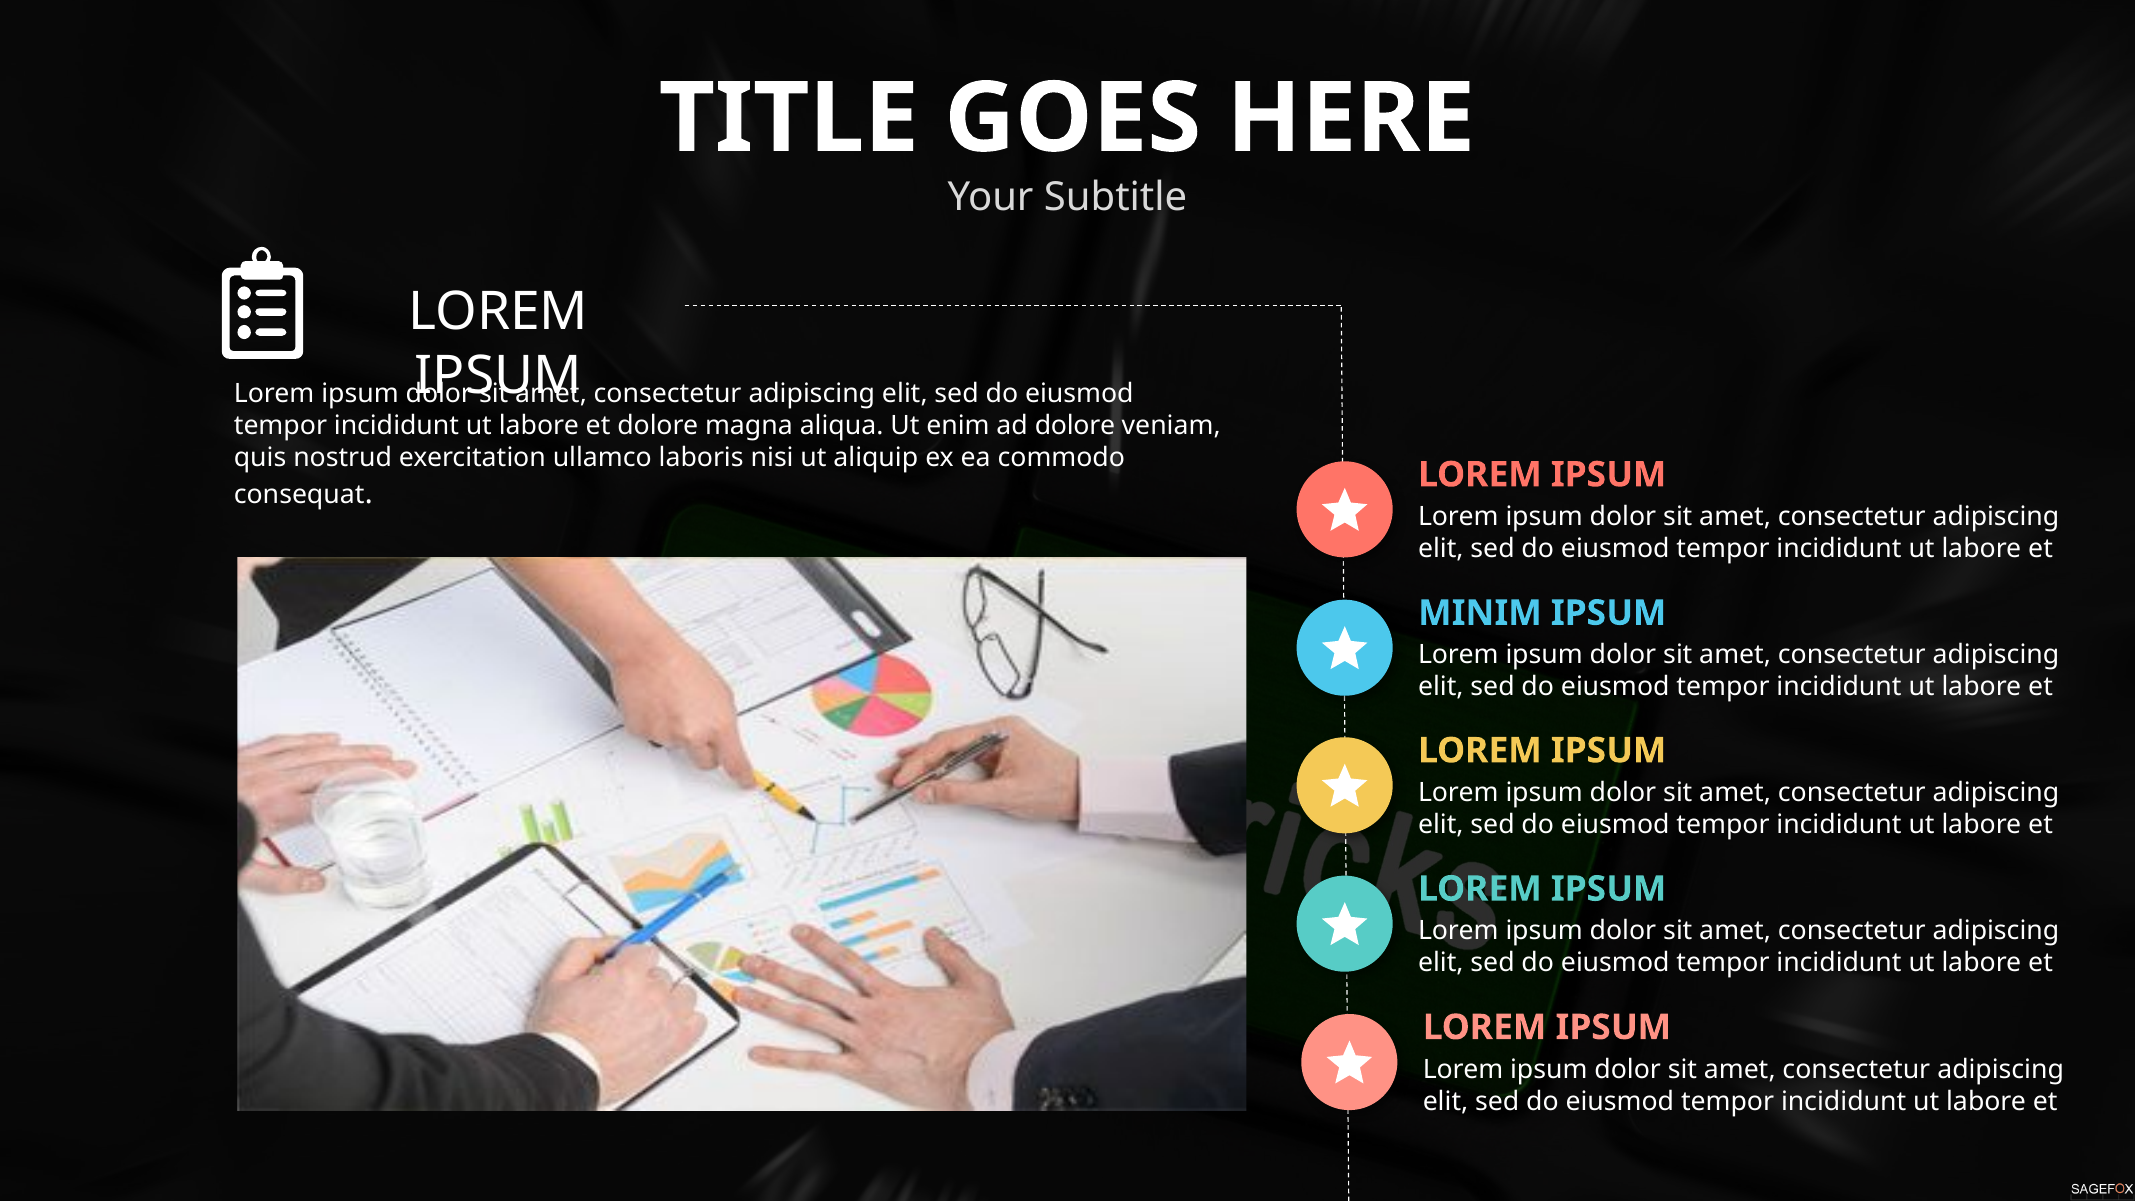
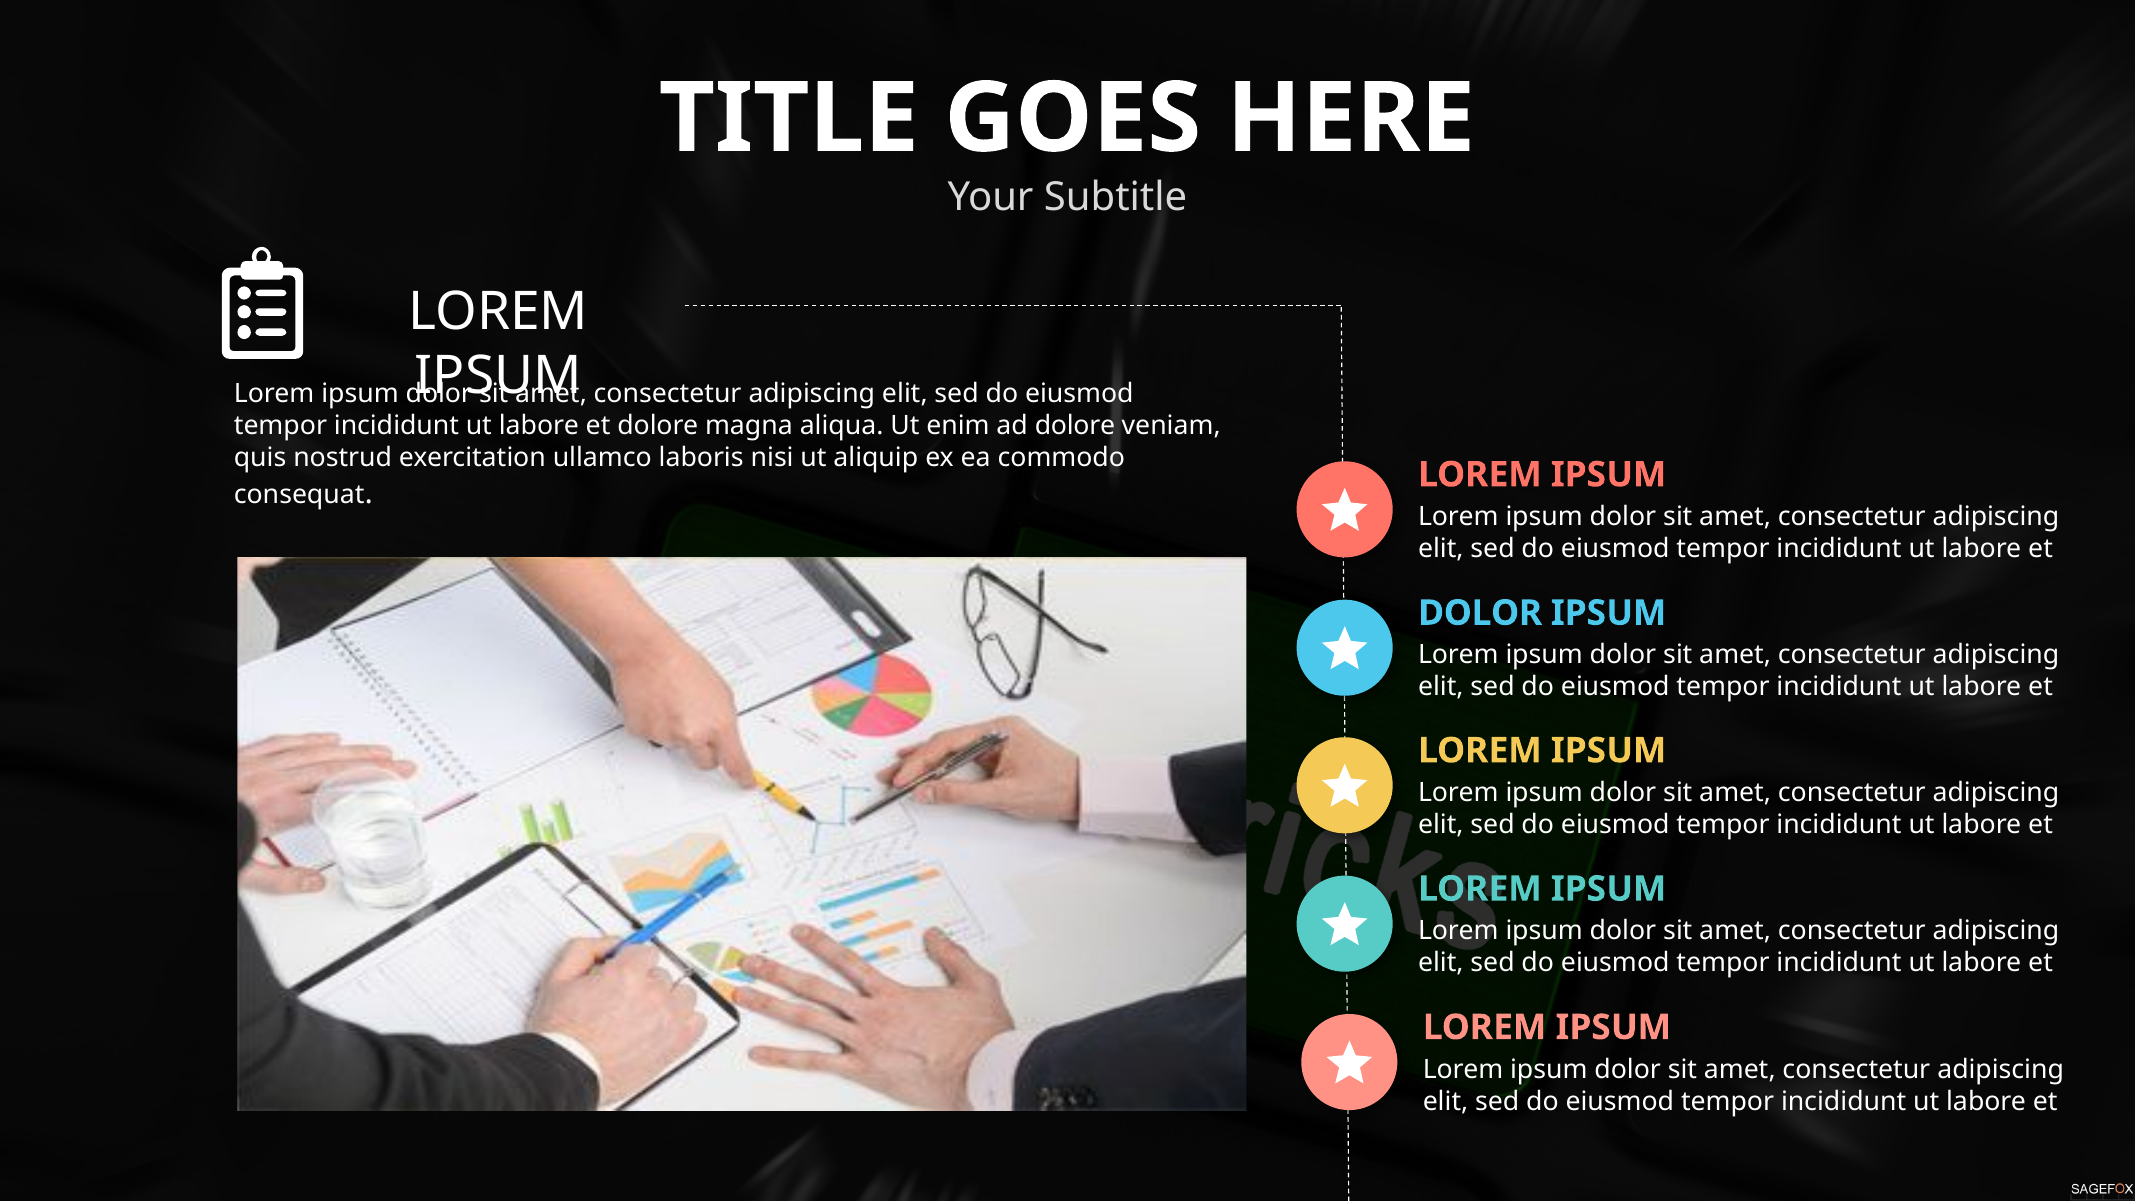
MINIM at (1480, 613): MINIM -> DOLOR
